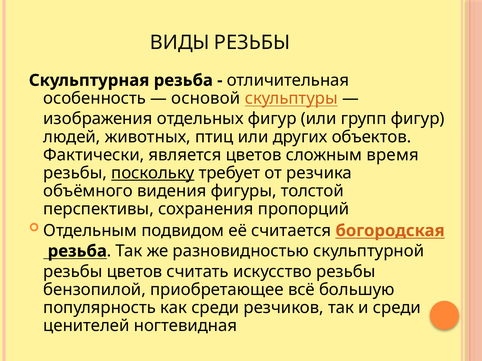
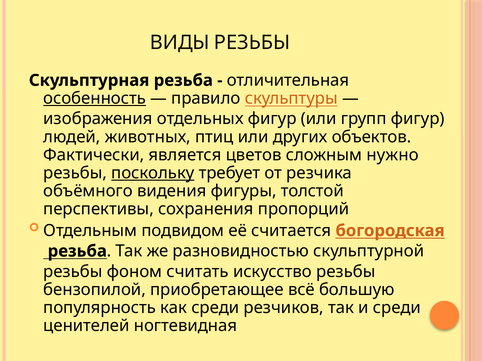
особенность underline: none -> present
основой: основой -> правило
время: время -> нужно
резьбы цветов: цветов -> фоном
